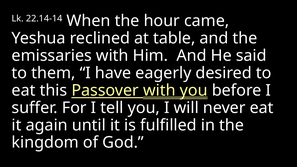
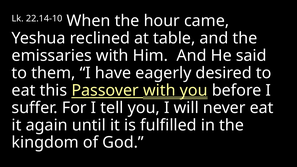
22.14-14: 22.14-14 -> 22.14-10
